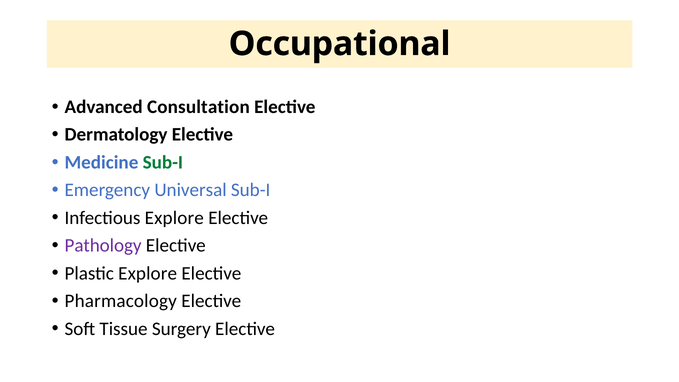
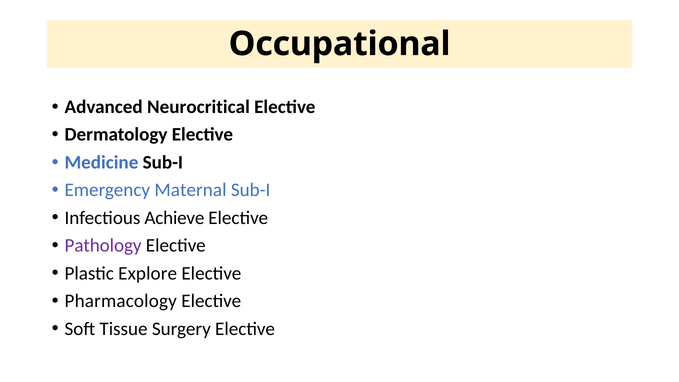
Consultation: Consultation -> Neurocritical
Sub-I at (163, 162) colour: green -> black
Universal: Universal -> Maternal
Infectious Explore: Explore -> Achieve
